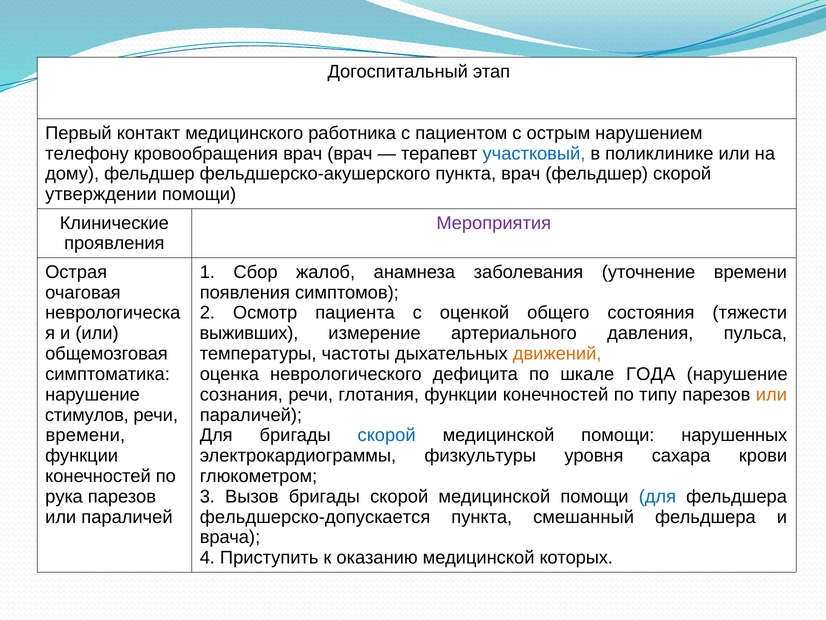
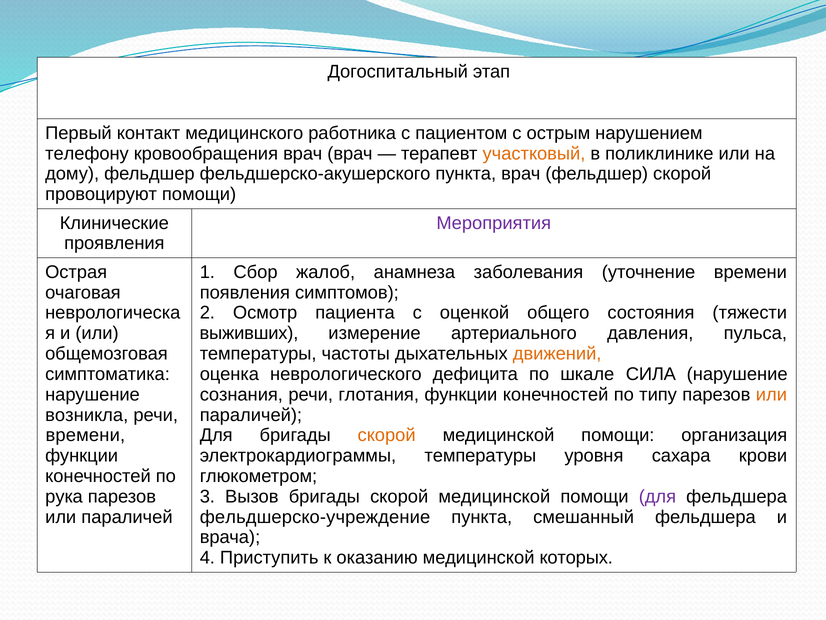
участковый colour: blue -> orange
утверждении: утверждении -> провоцируют
ГОДА: ГОДА -> СИЛА
стимулов: стимулов -> возникла
скорой at (387, 435) colour: blue -> orange
нарушенных: нарушенных -> организация
электрокардиограммы физкультуры: физкультуры -> температуры
для at (657, 496) colour: blue -> purple
фельдшерско-допускается: фельдшерско-допускается -> фельдшерско-учреждение
